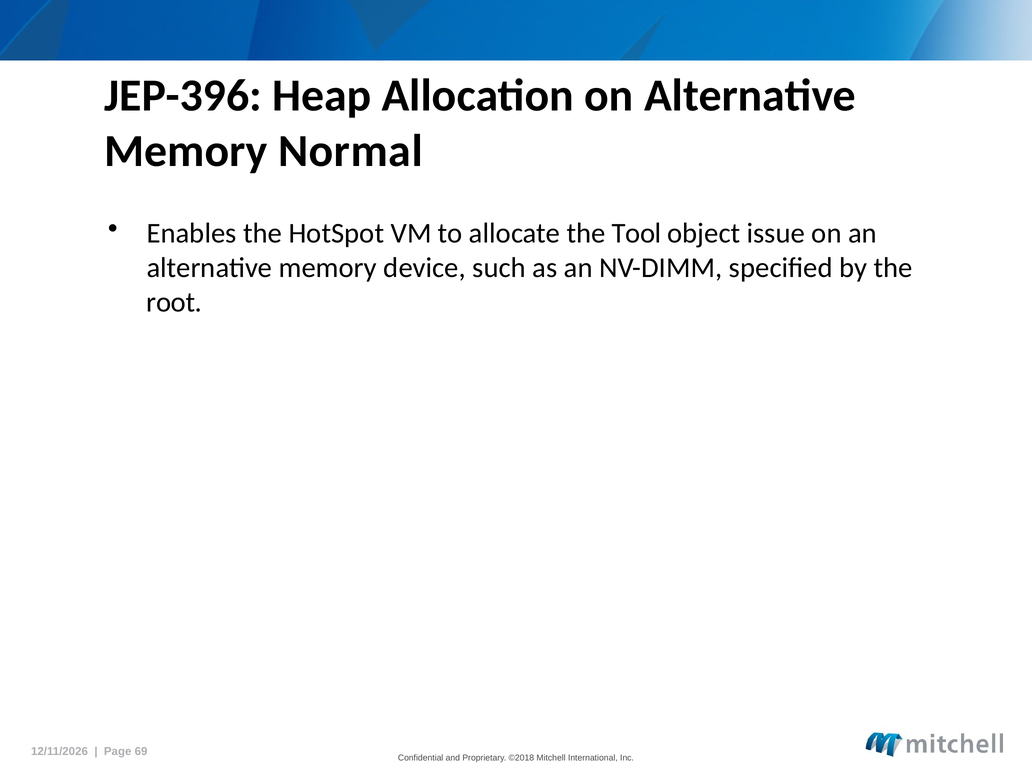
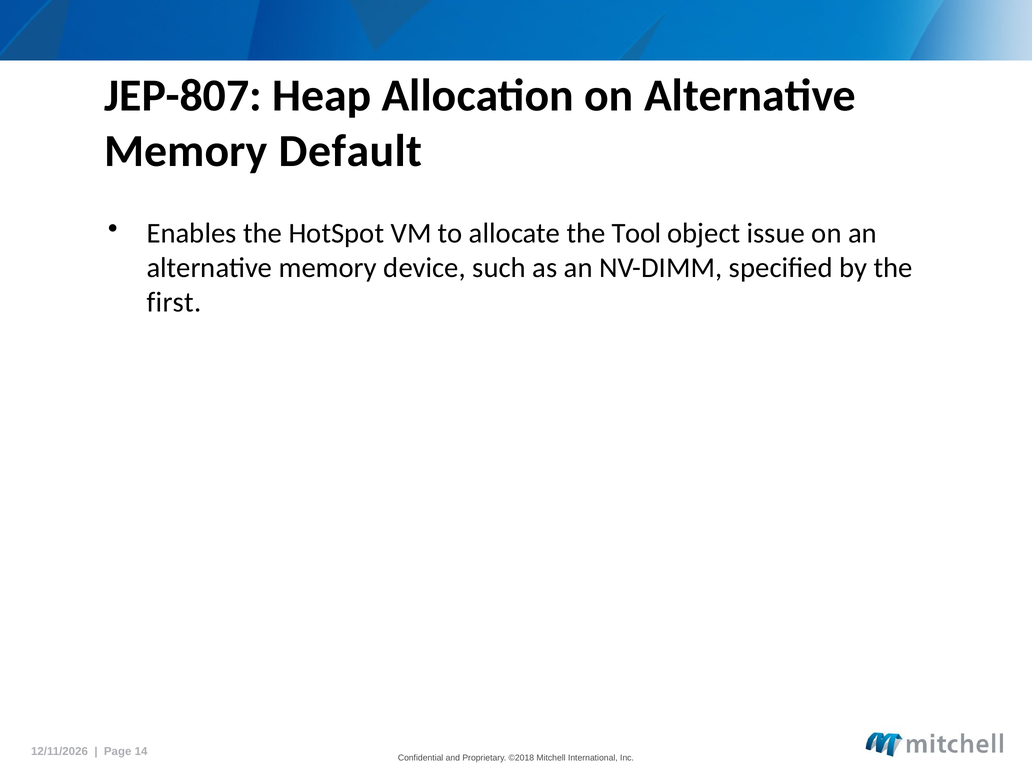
JEP-396: JEP-396 -> JEP-807
Normal: Normal -> Default
root: root -> first
69: 69 -> 14
